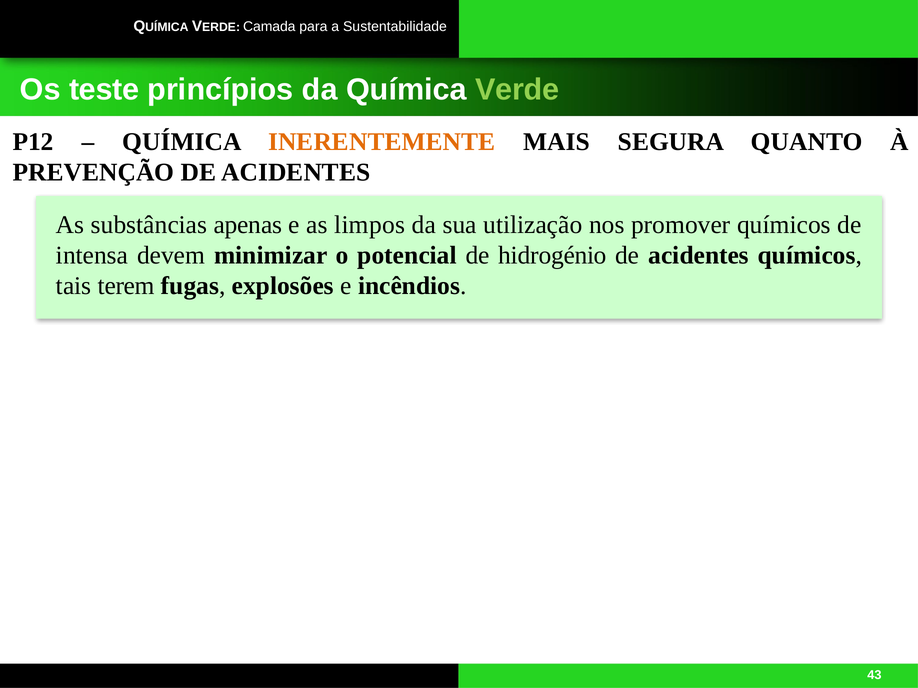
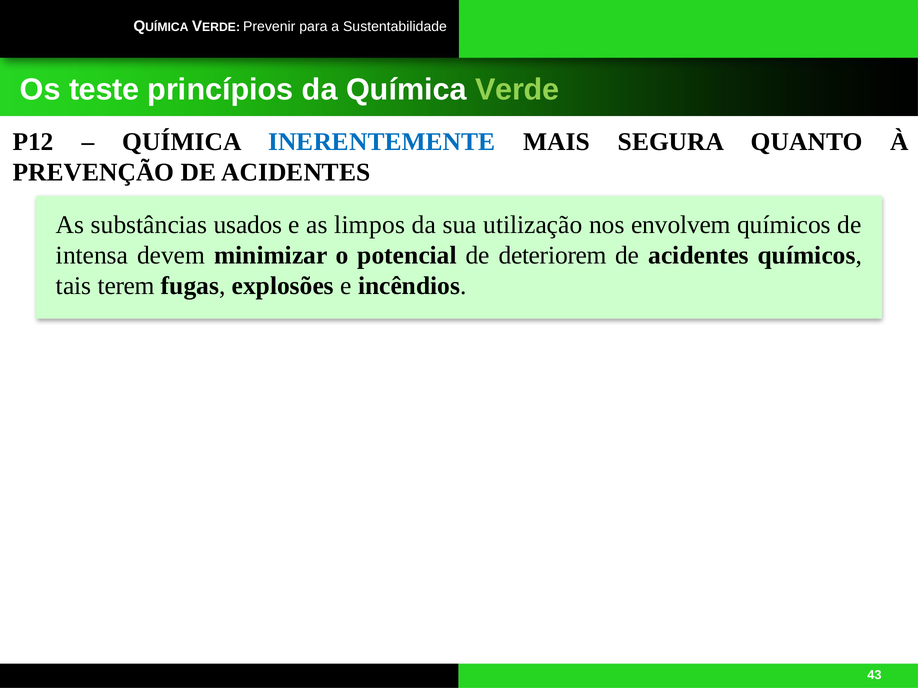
Camada: Camada -> Prevenir
INERENTEMENTE colour: orange -> blue
apenas: apenas -> usados
promover: promover -> envolvem
hidrogénio: hidrogénio -> deteriorem
